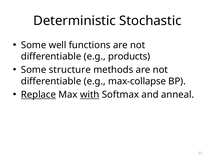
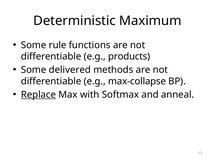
Stochastic: Stochastic -> Maximum
well: well -> rule
structure: structure -> delivered
with underline: present -> none
